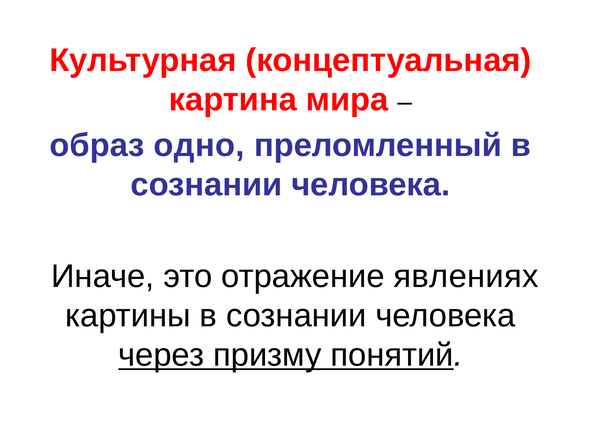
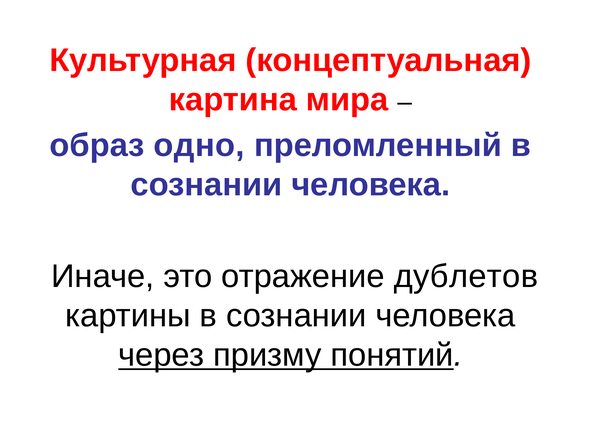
явлениях: явлениях -> дублетов
